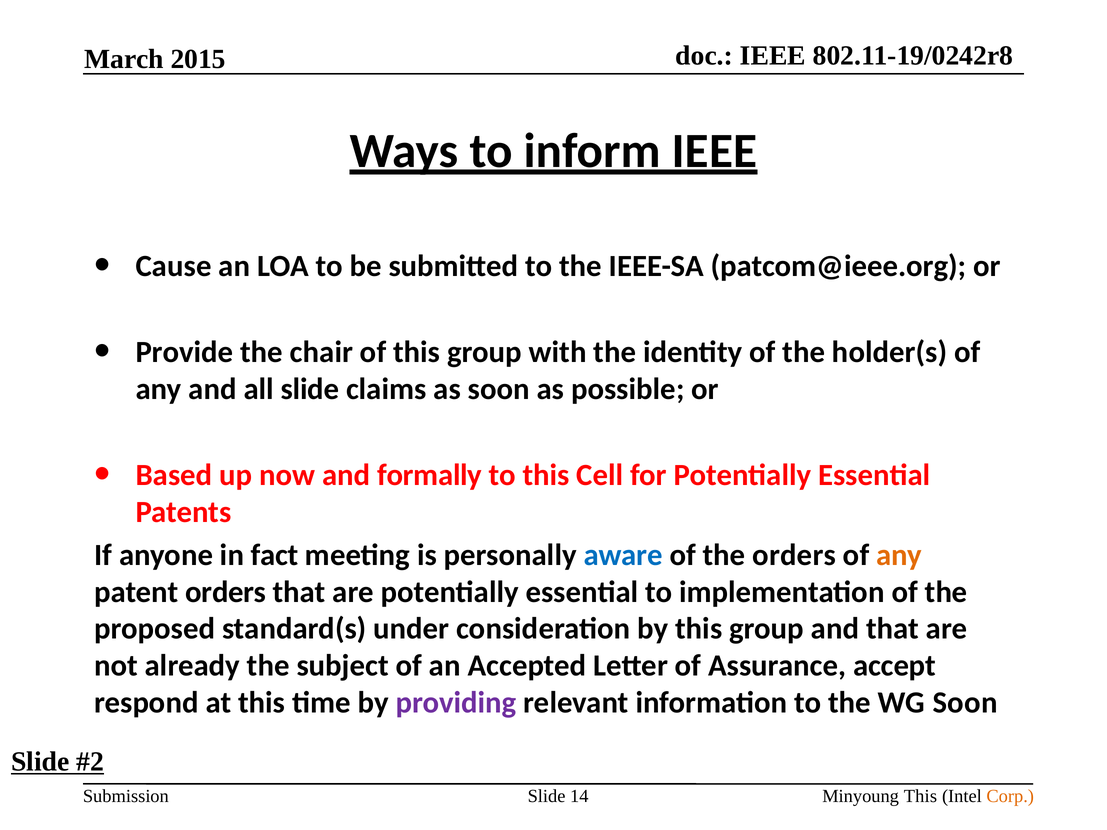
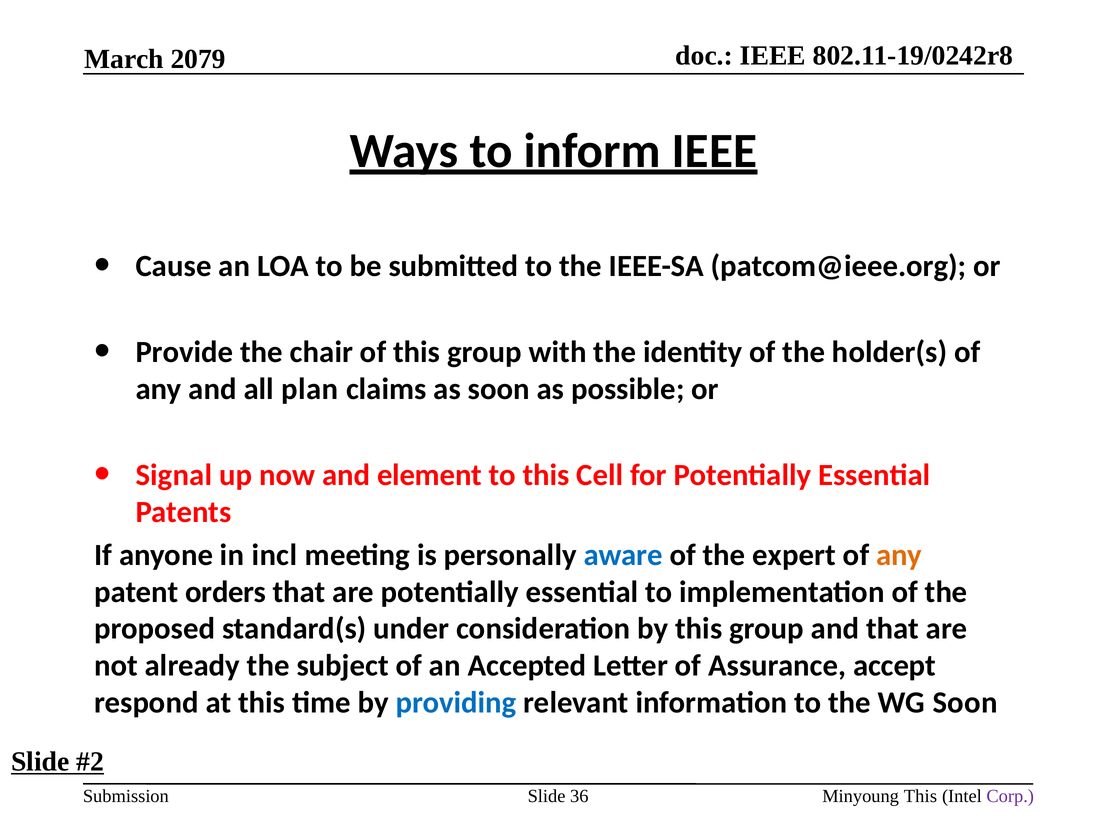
2015: 2015 -> 2079
all slide: slide -> plan
Based: Based -> Signal
formally: formally -> element
fact: fact -> incl
the orders: orders -> expert
providing colour: purple -> blue
14: 14 -> 36
Corp colour: orange -> purple
